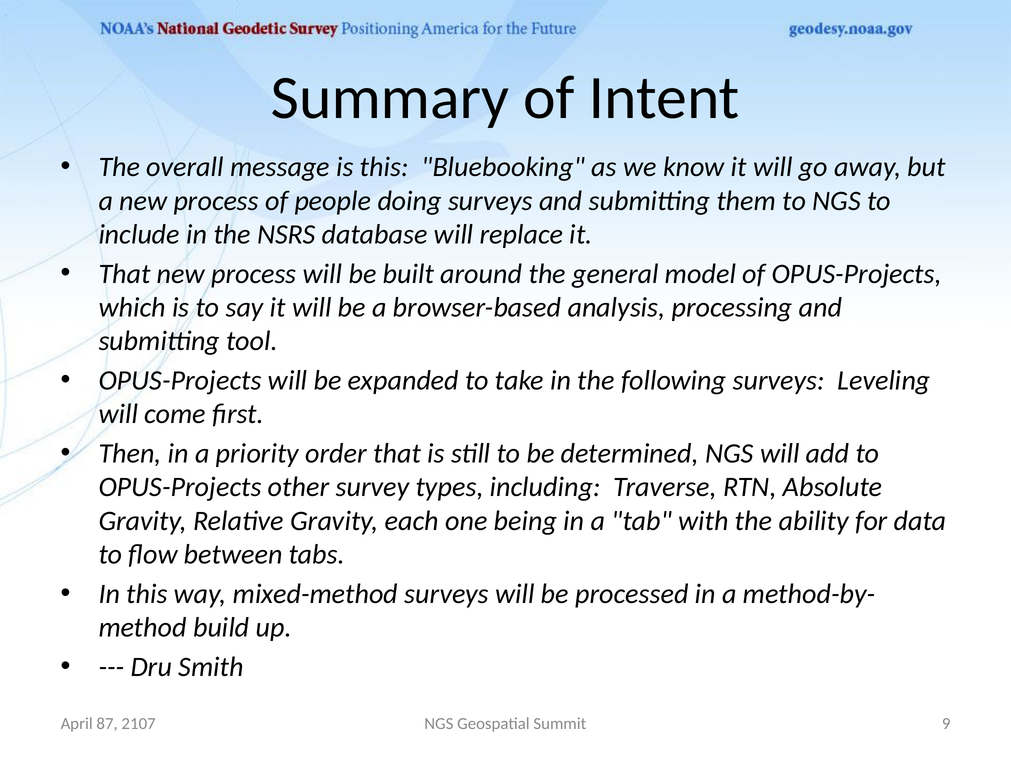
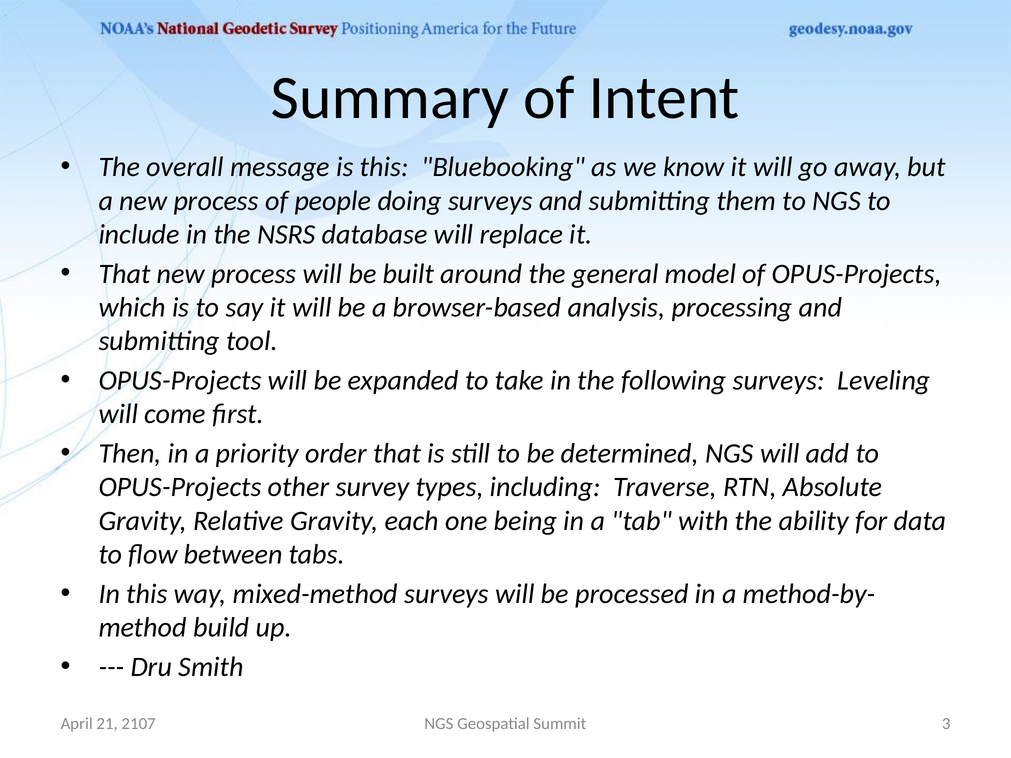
87: 87 -> 21
9: 9 -> 3
